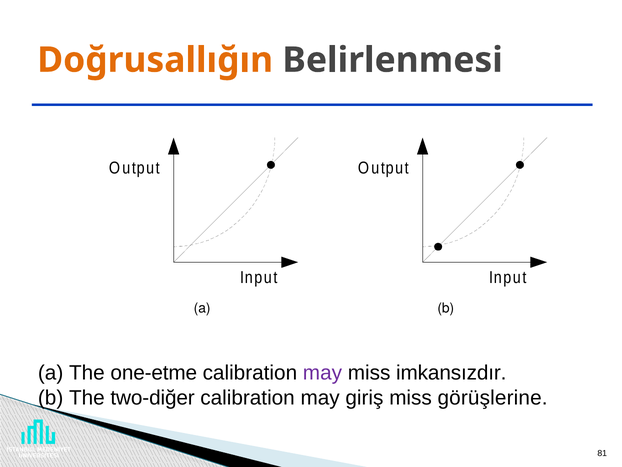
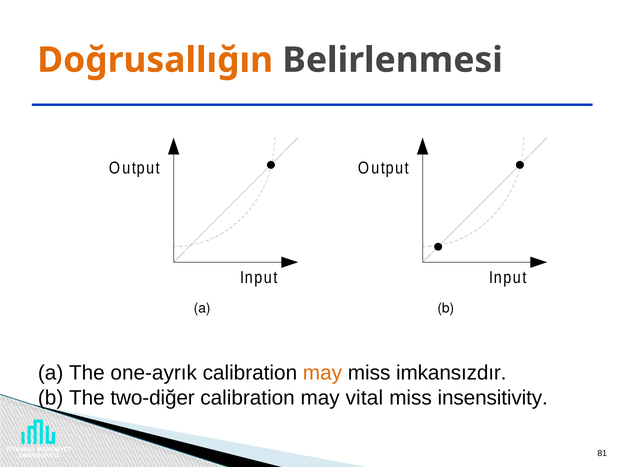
one-etme: one-etme -> one-ayrık
may at (322, 373) colour: purple -> orange
giriş: giriş -> vital
görüşlerine: görüşlerine -> insensitivity
